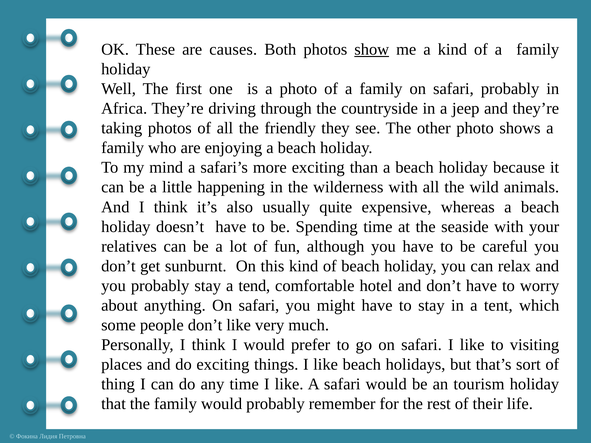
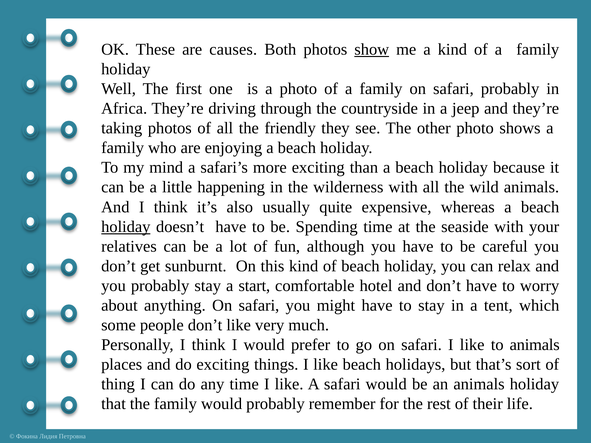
holiday at (126, 227) underline: none -> present
tend: tend -> start
to visiting: visiting -> animals
an tourism: tourism -> animals
